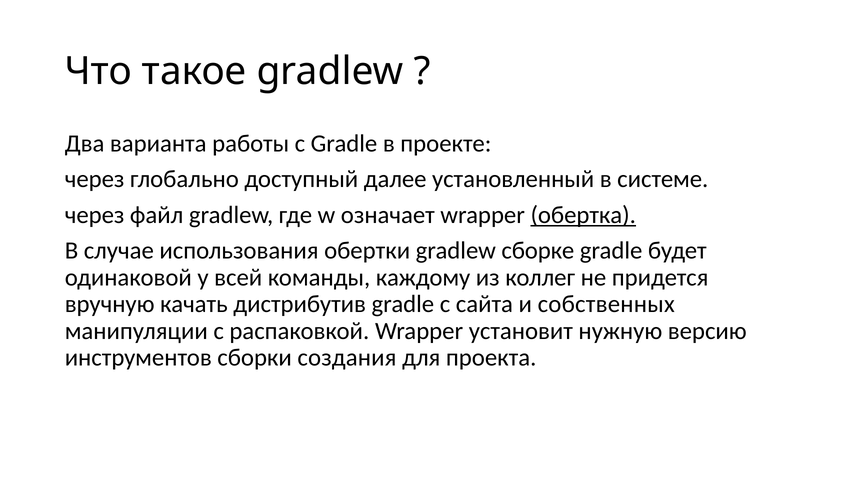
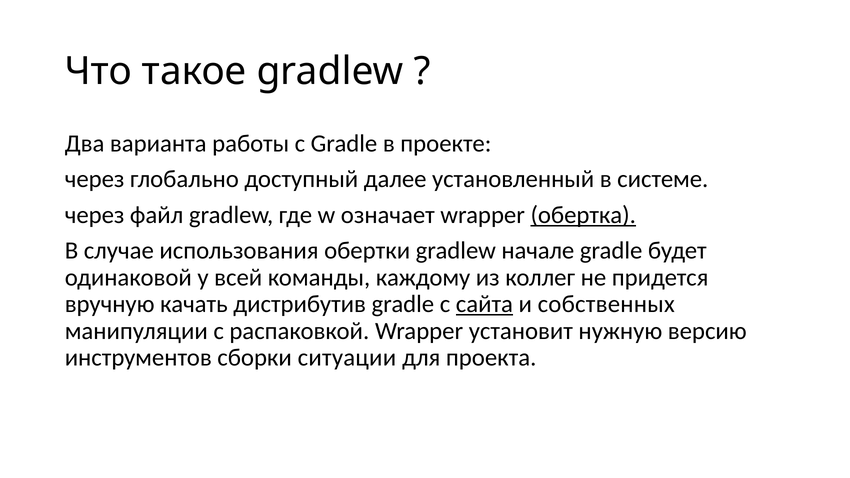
сборке: сборке -> начале
сайта underline: none -> present
создания: создания -> ситуации
